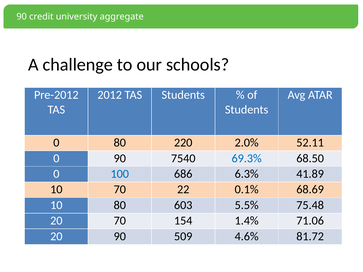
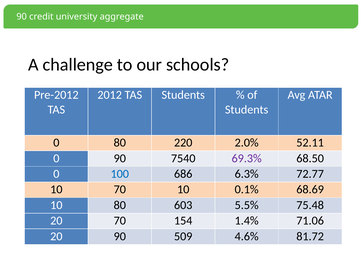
69.3% colour: blue -> purple
41.89: 41.89 -> 72.77
70 22: 22 -> 10
